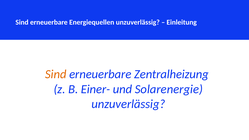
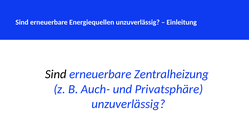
Sind at (56, 74) colour: orange -> black
Einer-: Einer- -> Auch-
Solarenergie: Solarenergie -> Privatsphäre
